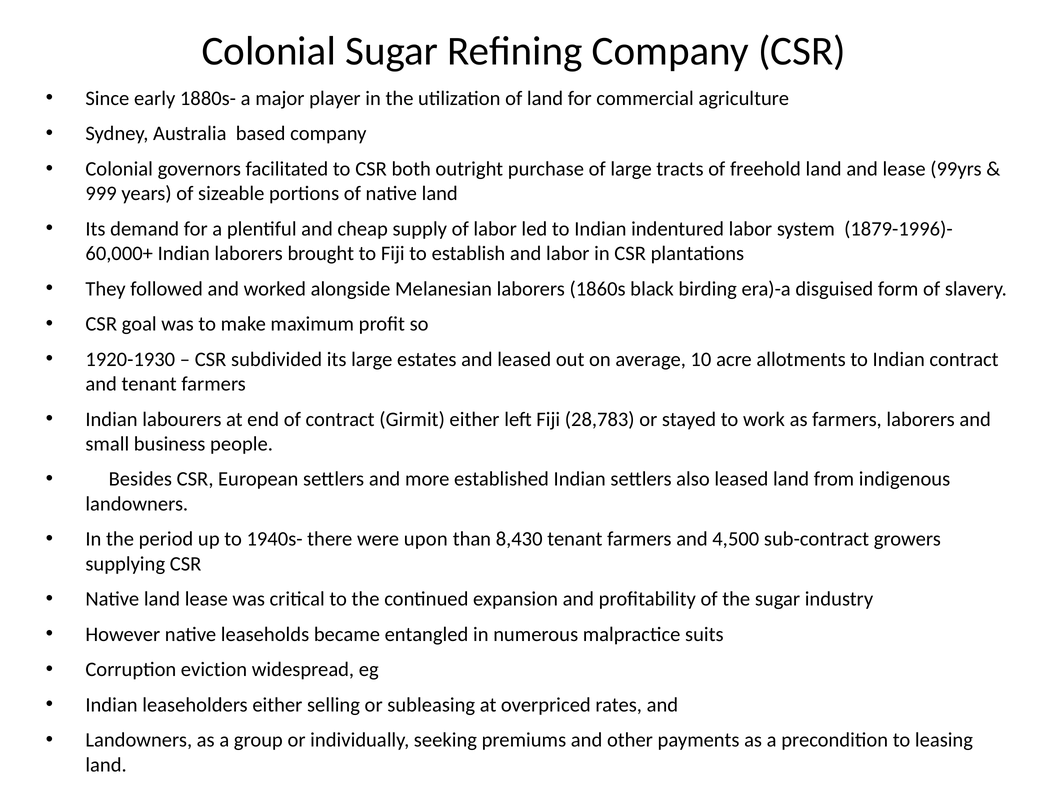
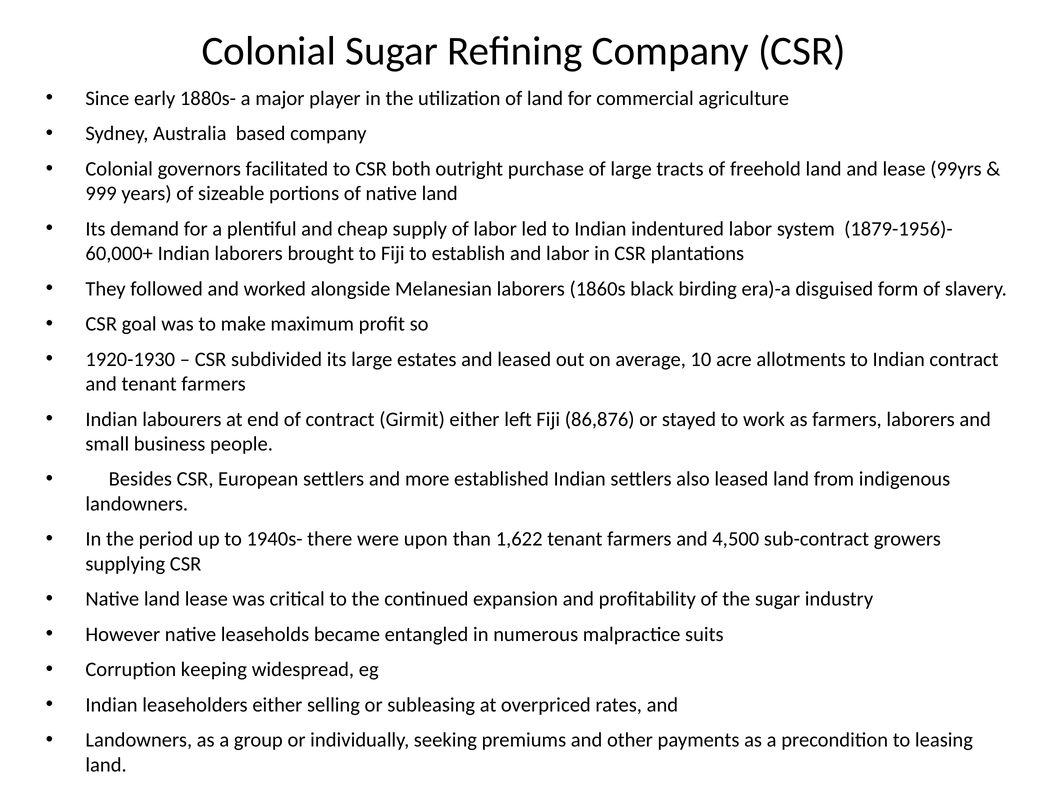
1879-1996)-: 1879-1996)- -> 1879-1956)-
28,783: 28,783 -> 86,876
8,430: 8,430 -> 1,622
eviction: eviction -> keeping
